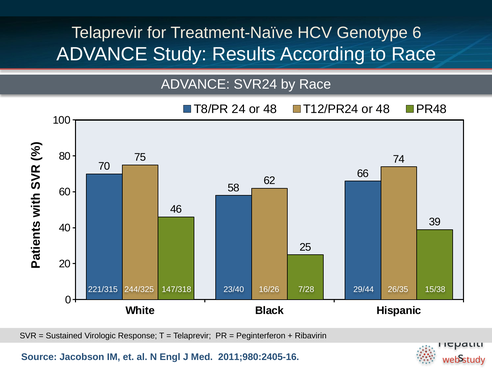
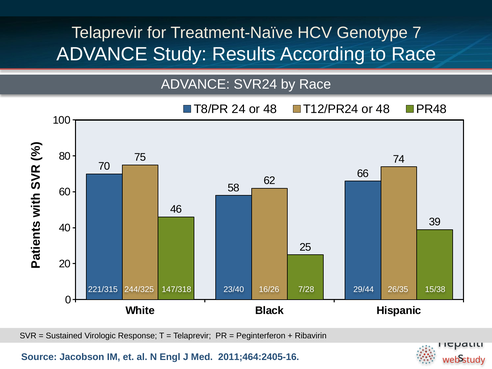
6: 6 -> 7
2011;980:2405-16: 2011;980:2405-16 -> 2011;464:2405-16
